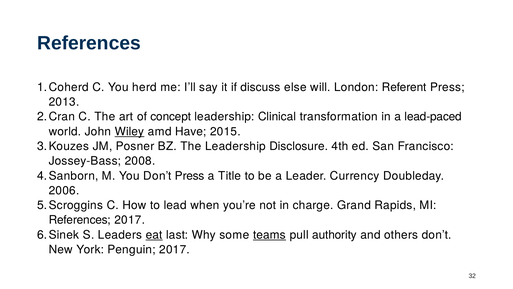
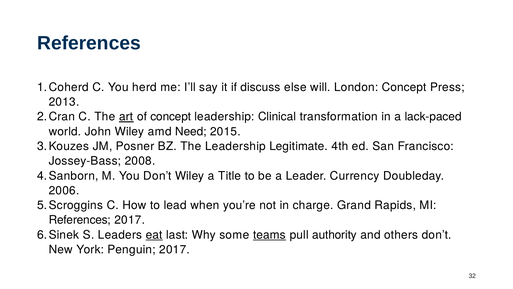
London Referent: Referent -> Concept
art underline: none -> present
lead-paced: lead-paced -> lack-paced
Wiley at (129, 131) underline: present -> none
Have: Have -> Need
Disclosure: Disclosure -> Legitimate
Don’t Press: Press -> Wiley
